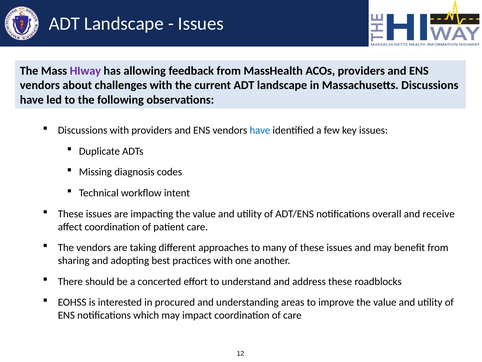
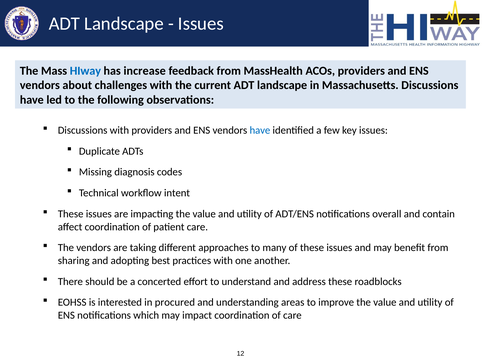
HIway colour: purple -> blue
allowing: allowing -> increase
receive: receive -> contain
